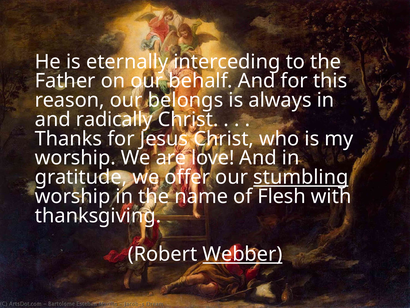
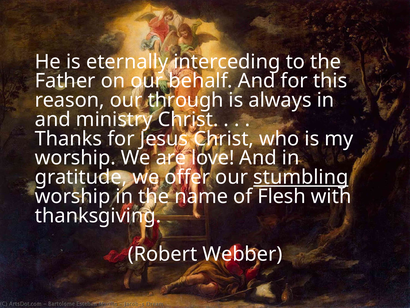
belongs: belongs -> through
radically: radically -> ministry
Webber underline: present -> none
